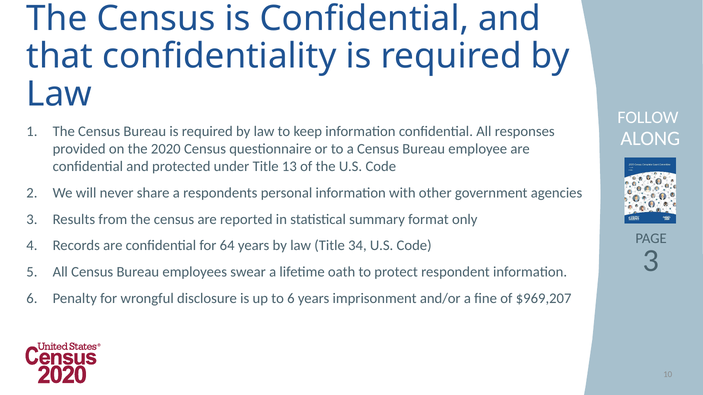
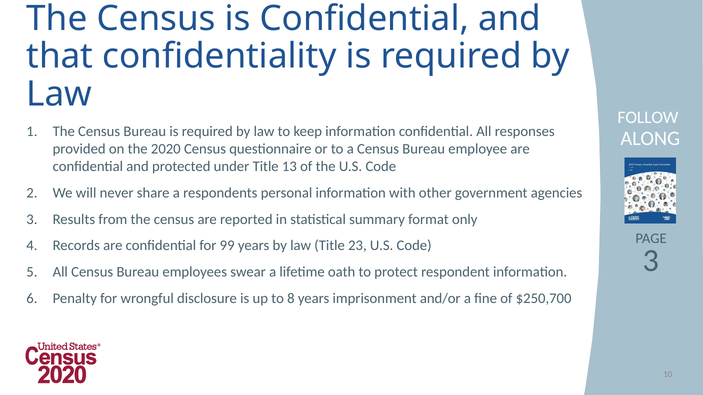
64: 64 -> 99
34: 34 -> 23
to 6: 6 -> 8
$969,207: $969,207 -> $250,700
